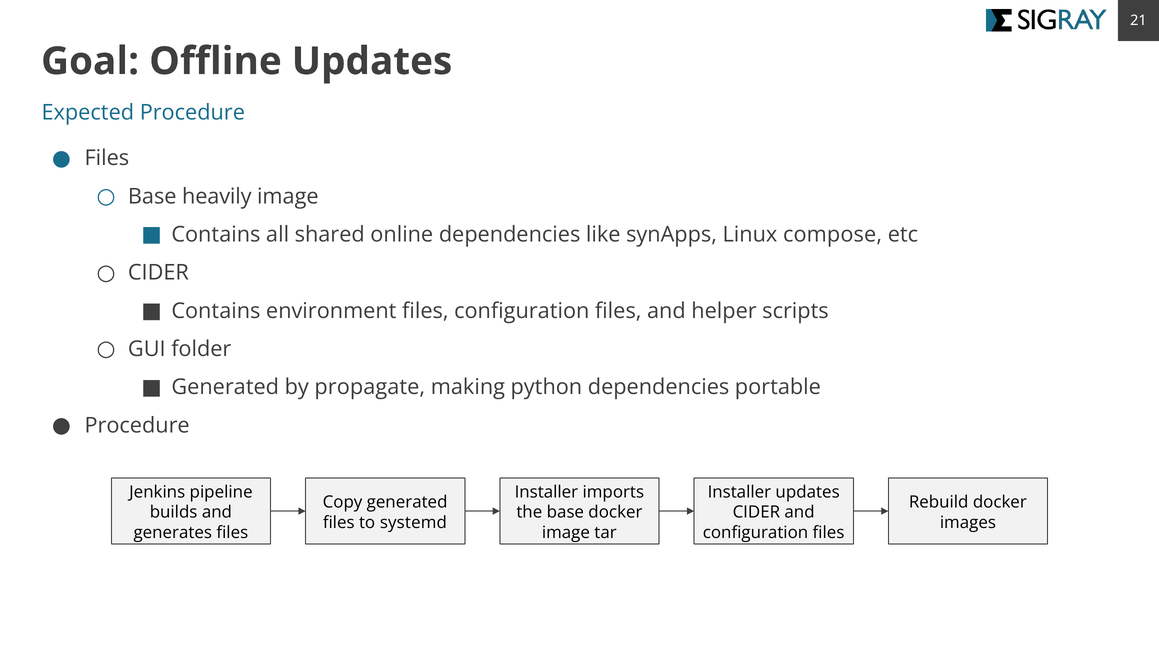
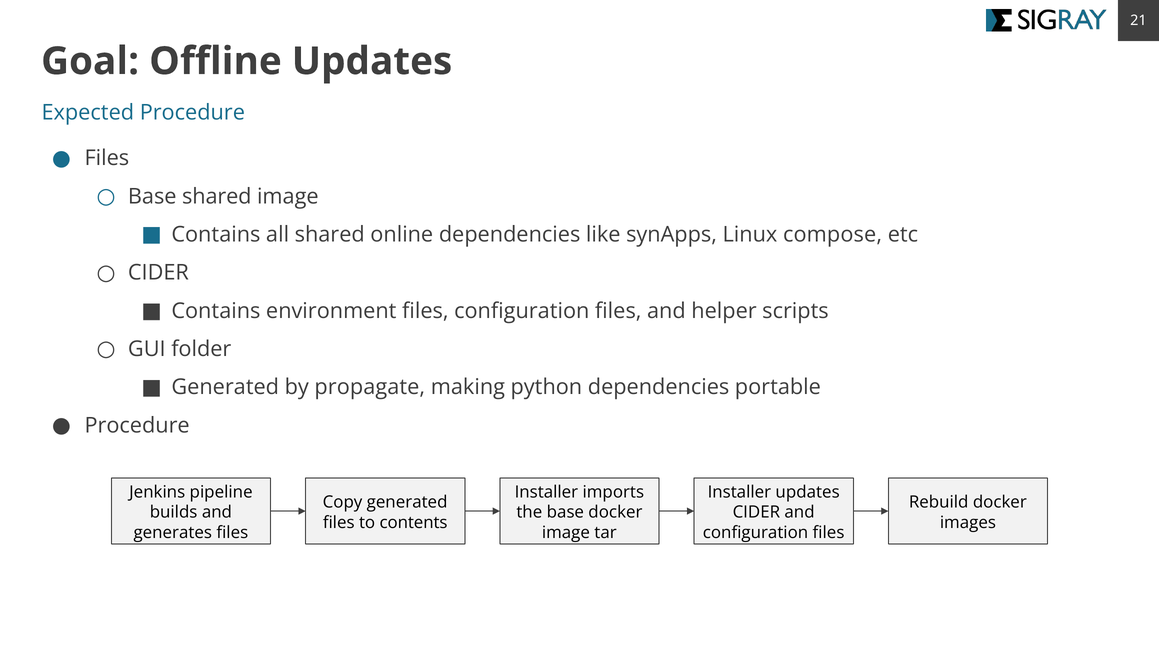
Base heavily: heavily -> shared
systemd: systemd -> contents
